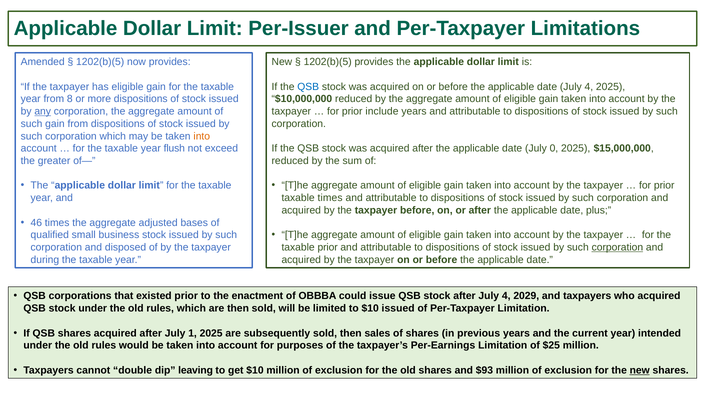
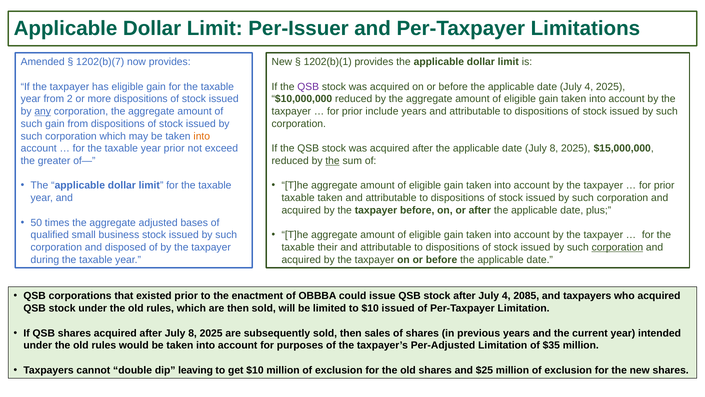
1202(b)(5 at (100, 62): 1202(b)(5 -> 1202(b)(7
1202(b)(5 at (328, 62): 1202(b)(5 -> 1202(b)(1
QSB at (308, 87) colour: blue -> purple
8: 8 -> 2
year flush: flush -> prior
date July 0: 0 -> 8
the at (333, 161) underline: none -> present
taxable times: times -> taken
46: 46 -> 50
taxable prior: prior -> their
2029: 2029 -> 2085
after July 1: 1 -> 8
Per-Earnings: Per-Earnings -> Per-Adjusted
$25: $25 -> $35
$93: $93 -> $25
new at (640, 370) underline: present -> none
